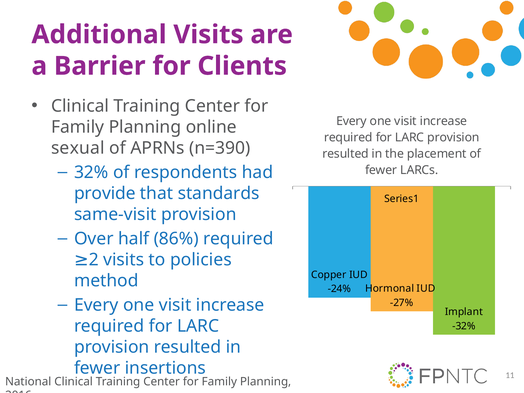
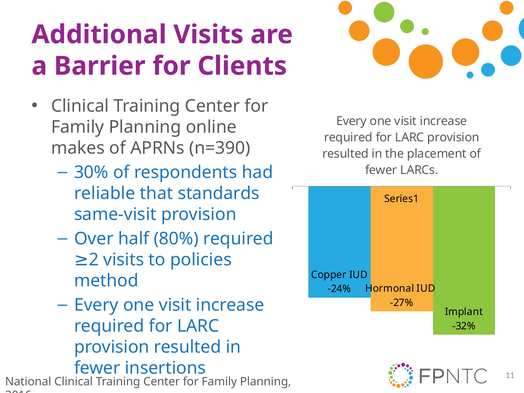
sexual: sexual -> makes
32%: 32% -> 30%
provide: provide -> reliable
86%: 86% -> 80%
